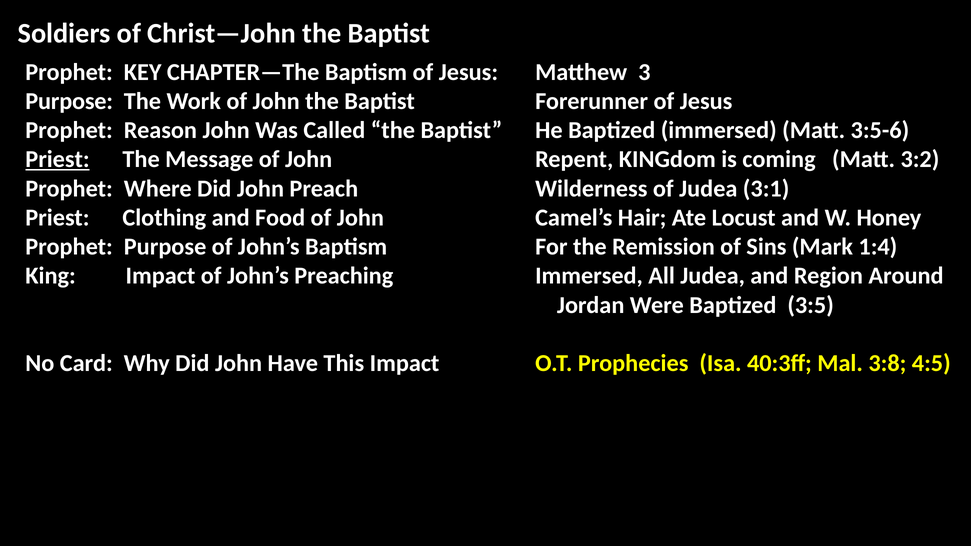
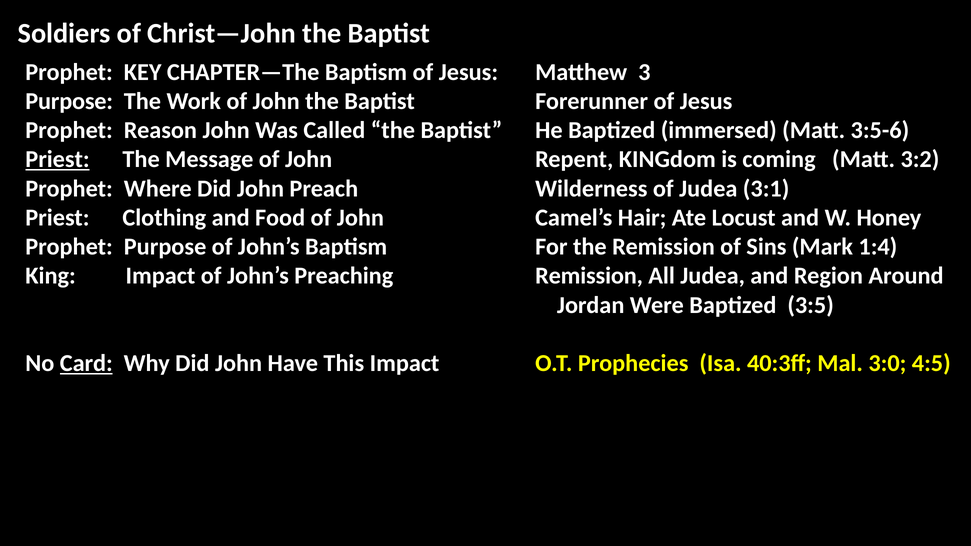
Preaching Immersed: Immersed -> Remission
Card underline: none -> present
3:8: 3:8 -> 3:0
